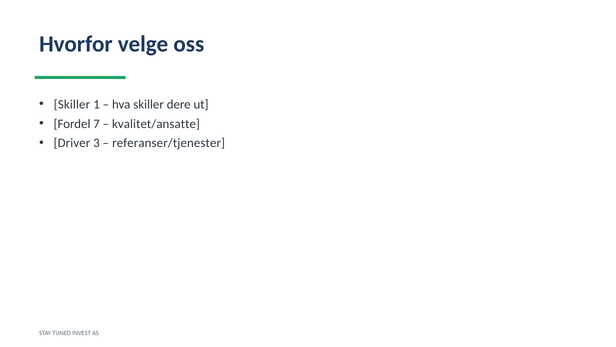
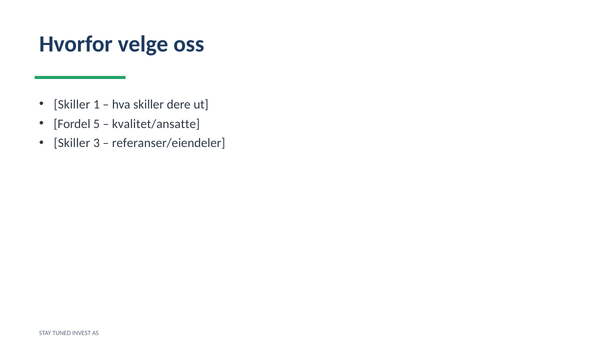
7: 7 -> 5
Driver at (72, 143): Driver -> Skiller
referanser/tjenester: referanser/tjenester -> referanser/eiendeler
